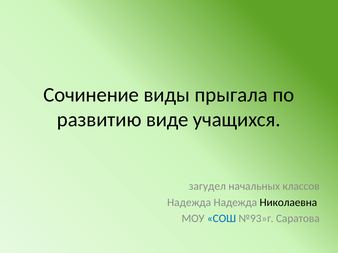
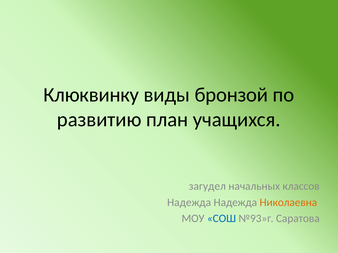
Сочинение: Сочинение -> Клюквинку
прыгала: прыгала -> бронзой
виде: виде -> план
Николаевна colour: black -> orange
